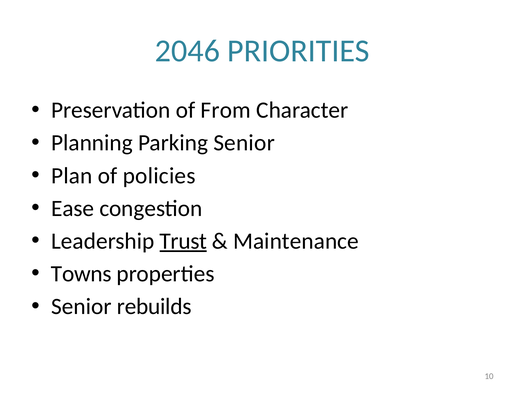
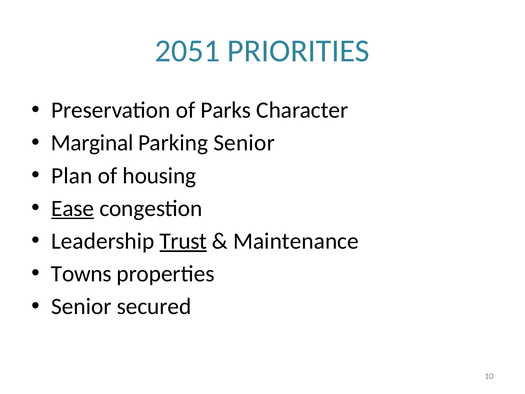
2046: 2046 -> 2051
From: From -> Parks
Planning: Planning -> Marginal
policies: policies -> housing
Ease underline: none -> present
rebuilds: rebuilds -> secured
